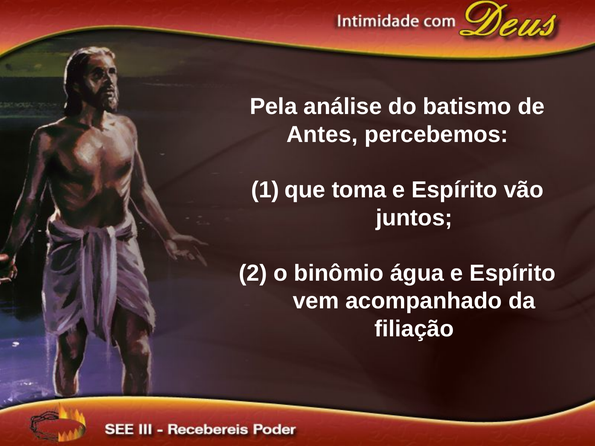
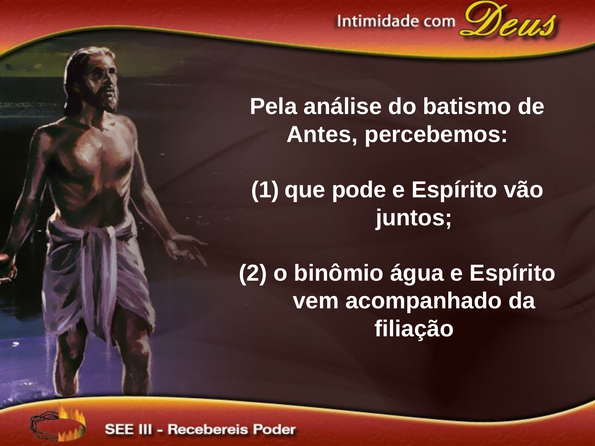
toma: toma -> pode
